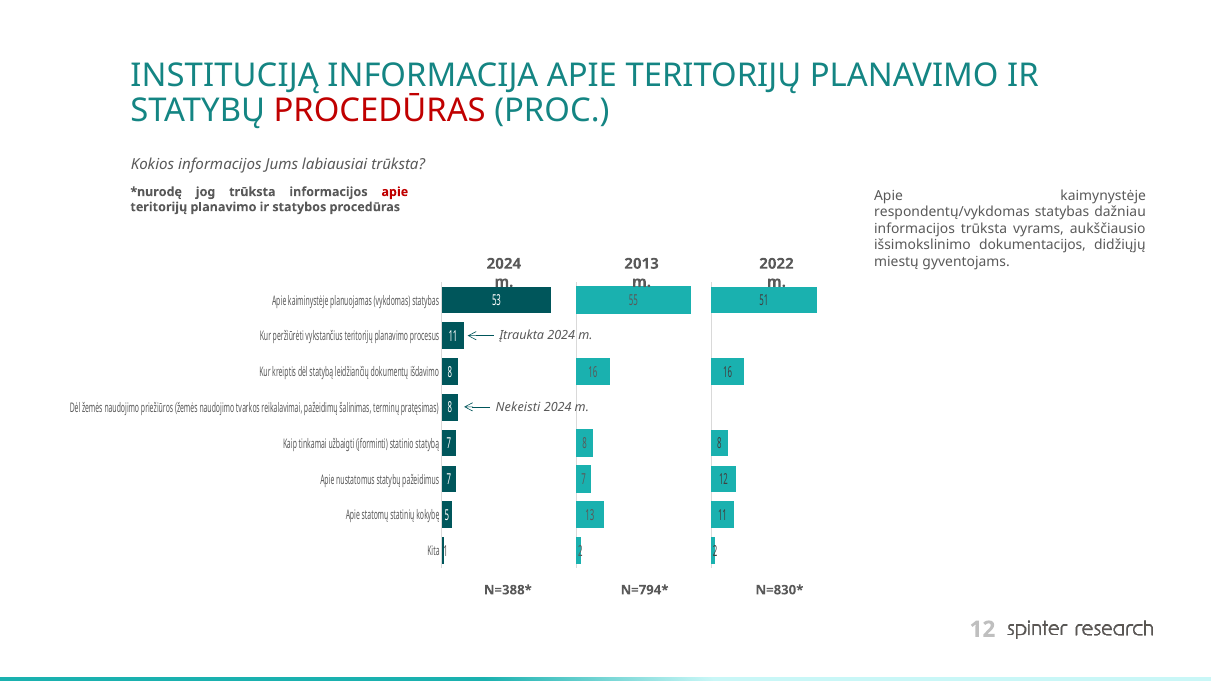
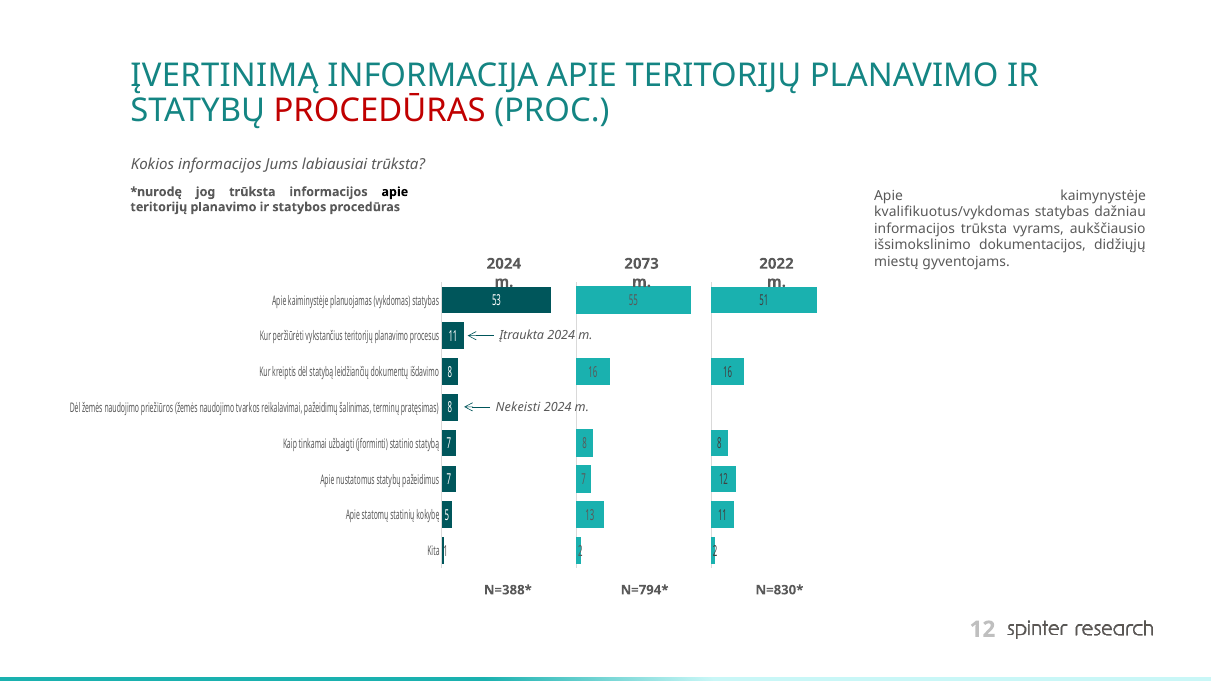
INSTITUCIJĄ: INSTITUCIJĄ -> ĮVERTINIMĄ
apie at (395, 192) colour: red -> black
respondentų/vykdomas: respondentų/vykdomas -> kvalifikuotus/vykdomas
2013: 2013 -> 2073
